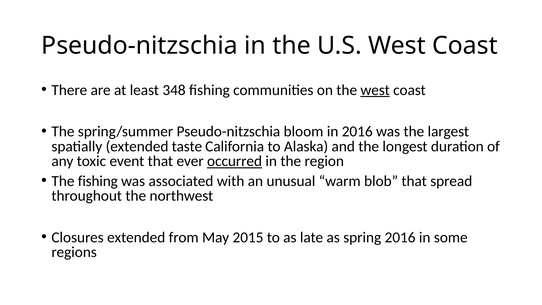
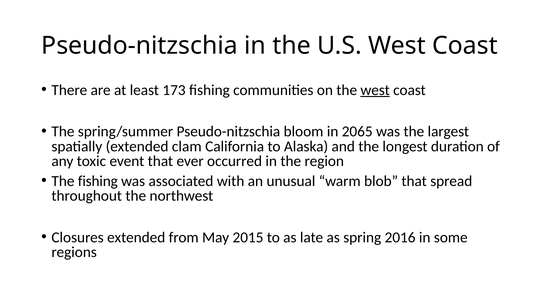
348: 348 -> 173
in 2016: 2016 -> 2065
taste: taste -> clam
occurred underline: present -> none
